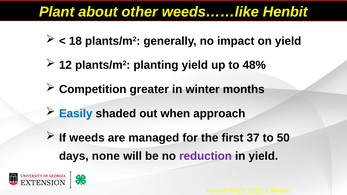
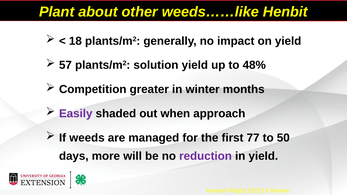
12: 12 -> 57
planting: planting -> solution
Easily colour: blue -> purple
37: 37 -> 77
none: none -> more
